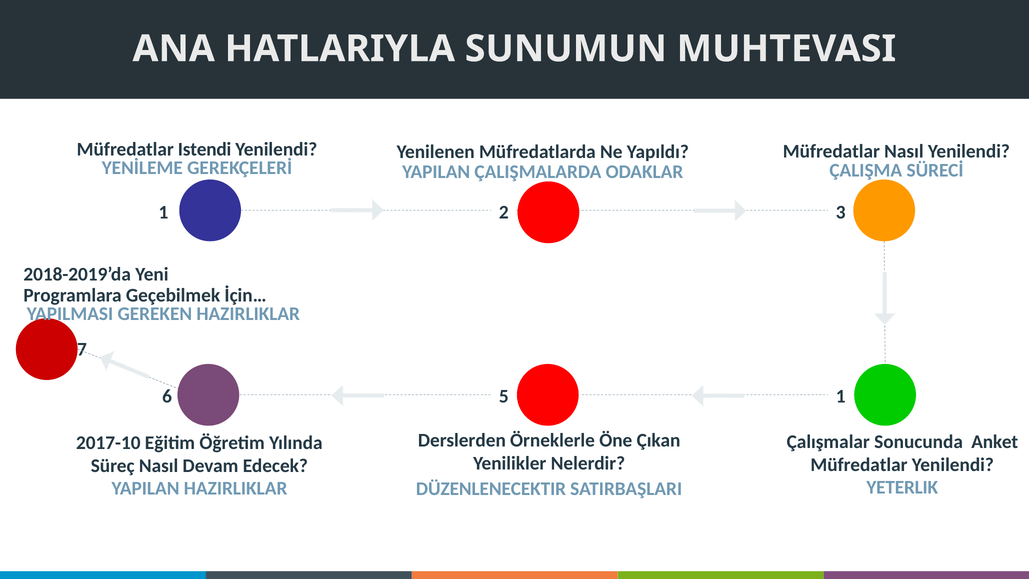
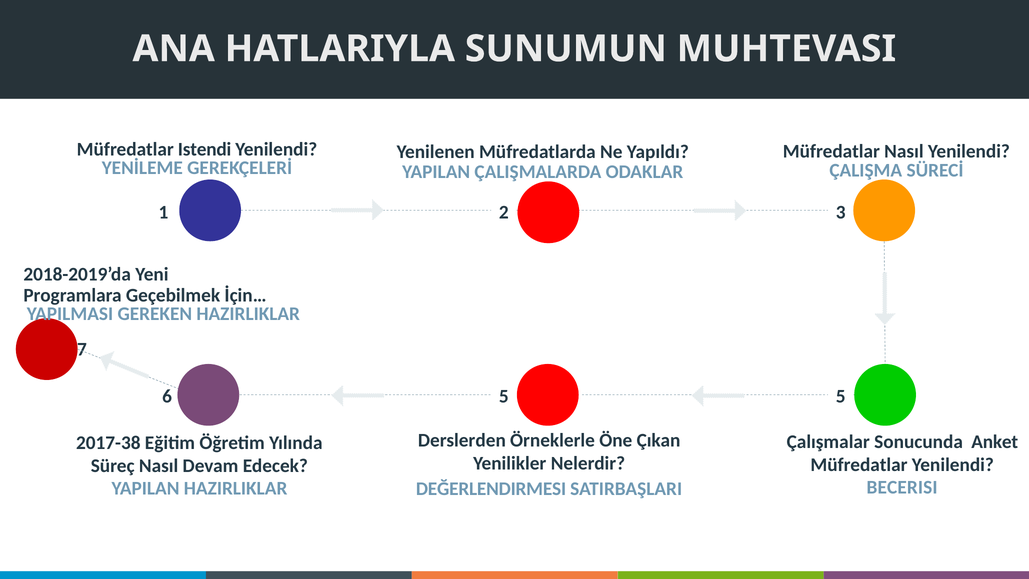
5 1: 1 -> 5
2017-10: 2017-10 -> 2017-38
YETERLIK: YETERLIK -> BECERISI
DÜZENLENECEKTIR: DÜZENLENECEKTIR -> DEĞERLENDIRMESI
